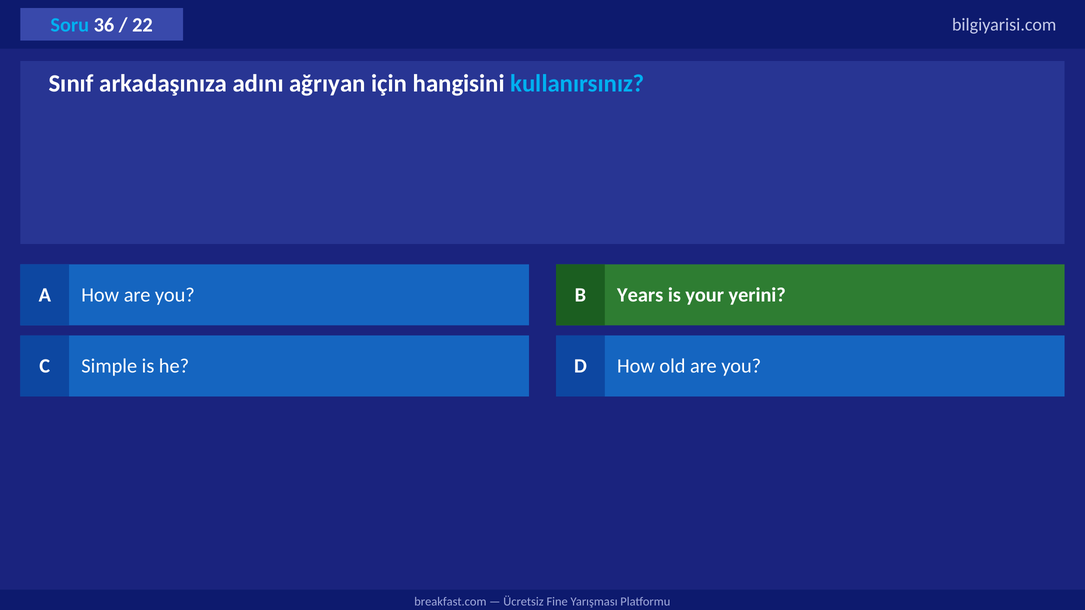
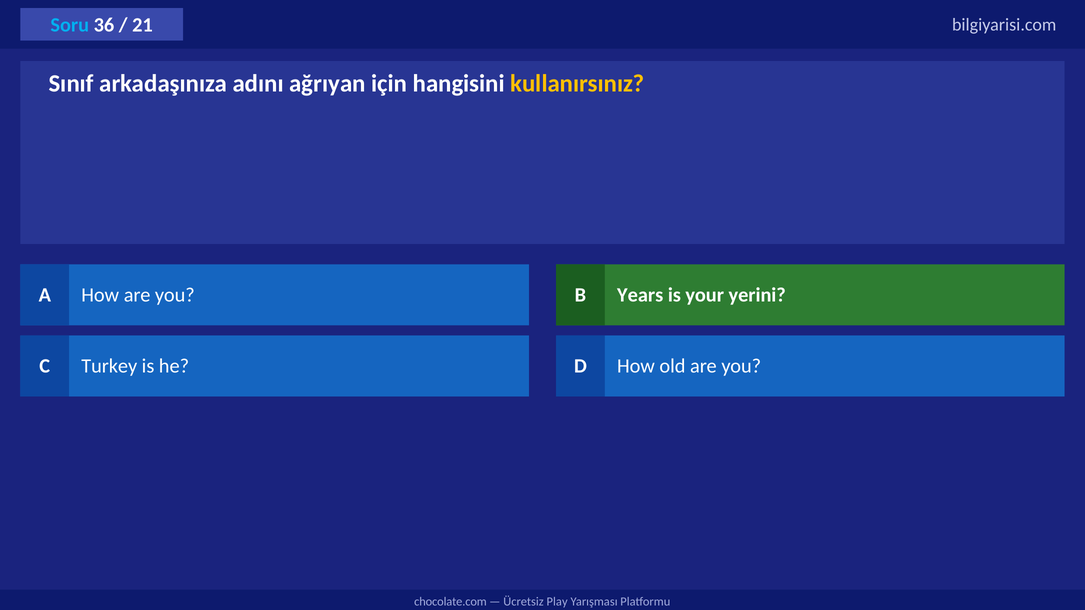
22: 22 -> 21
kullanırsınız colour: light blue -> yellow
Simple: Simple -> Turkey
breakfast.com: breakfast.com -> chocolate.com
Fine: Fine -> Play
